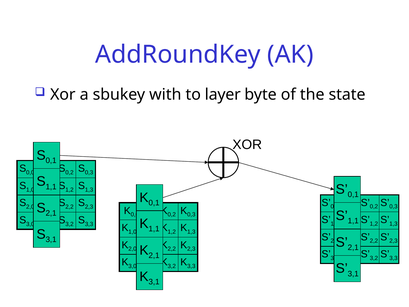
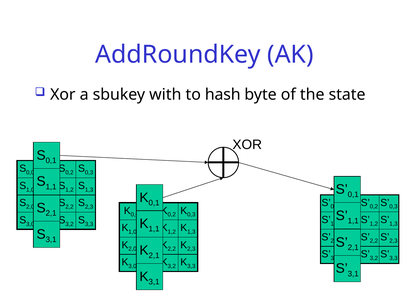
layer: layer -> hash
